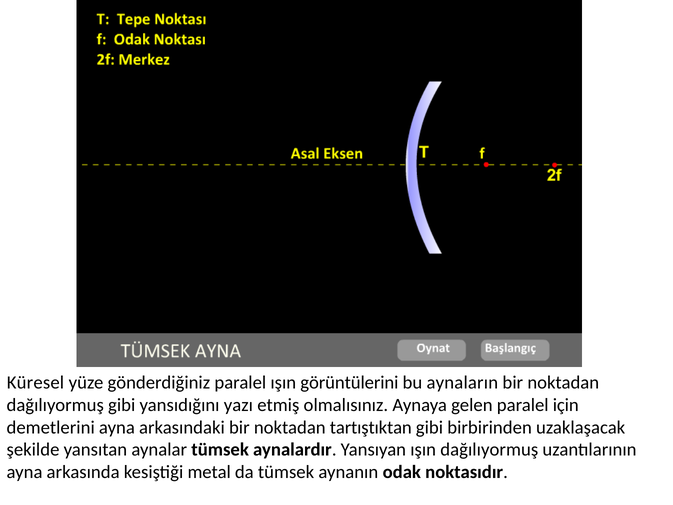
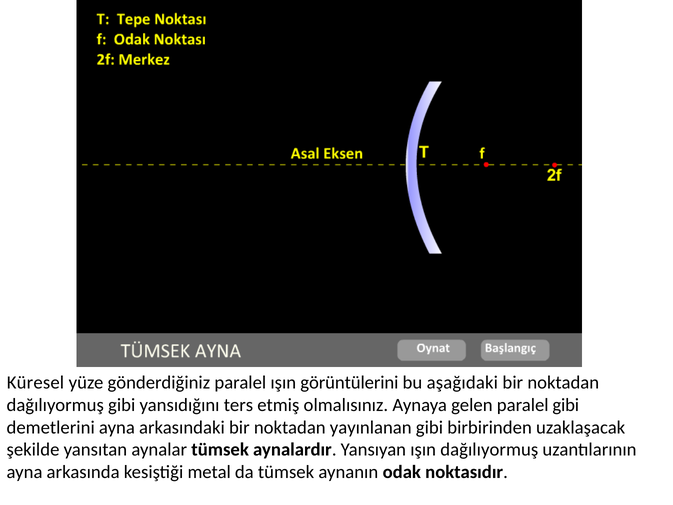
aynaların: aynaların -> aşağıdaki
yazı: yazı -> ters
paralel için: için -> gibi
tartıştıktan: tartıştıktan -> yayınlanan
